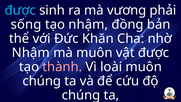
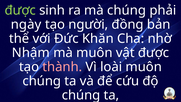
được at (20, 10) colour: light blue -> light green
mà vương: vương -> chúng
sống: sống -> ngày
tạo nhậm: nhậm -> người
